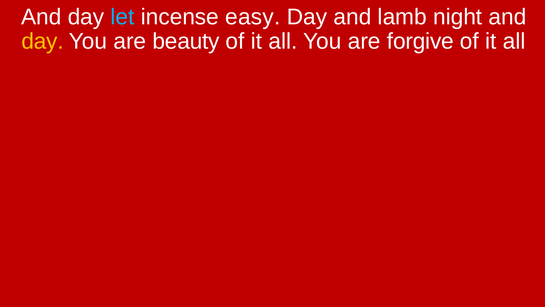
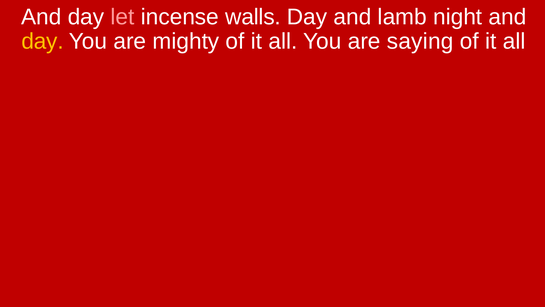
let colour: light blue -> pink
easy: easy -> walls
beauty: beauty -> mighty
forgive: forgive -> saying
